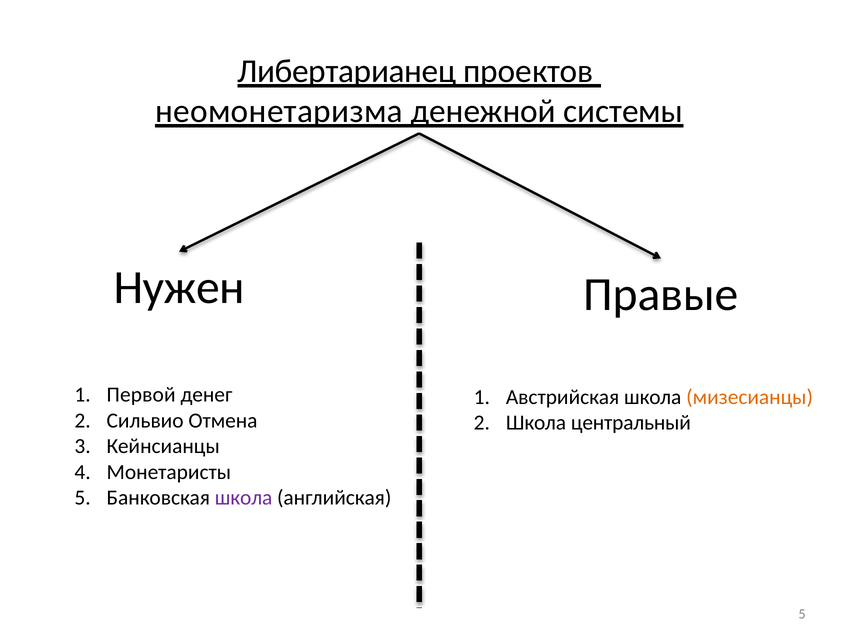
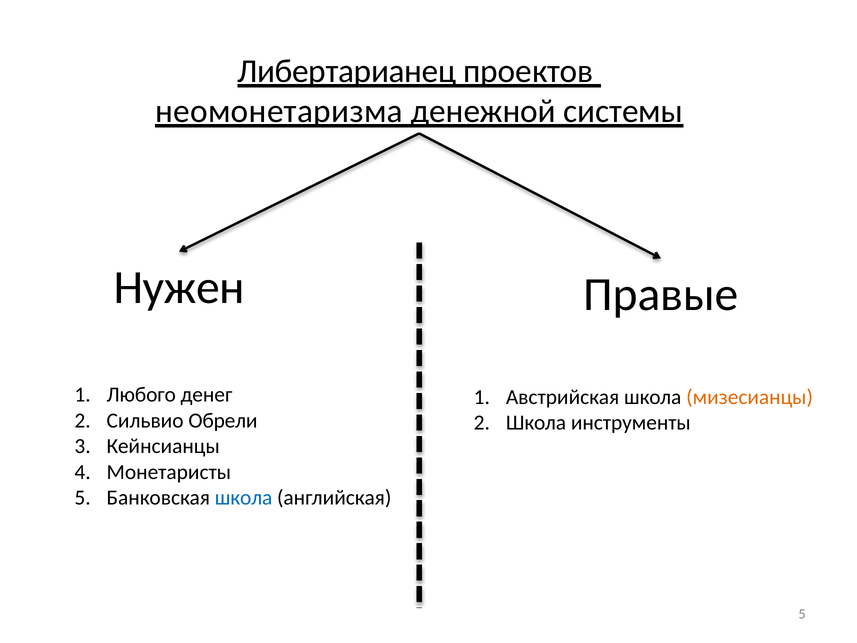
Первой: Первой -> Любого
Отмена: Отмена -> Обрели
центральный: центральный -> инструменты
школа at (244, 498) colour: purple -> blue
